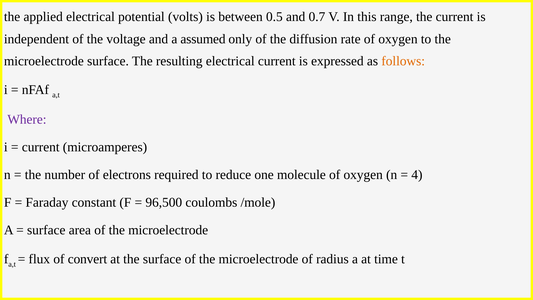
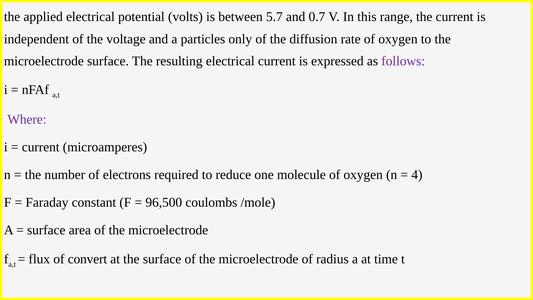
0.5: 0.5 -> 5.7
assumed: assumed -> particles
follows colour: orange -> purple
